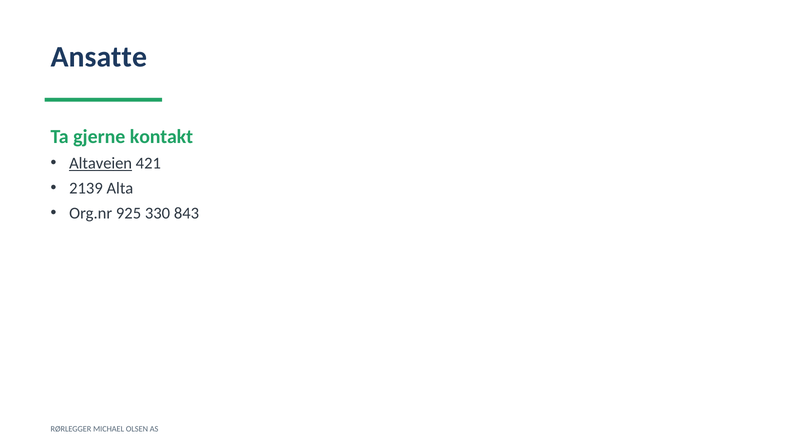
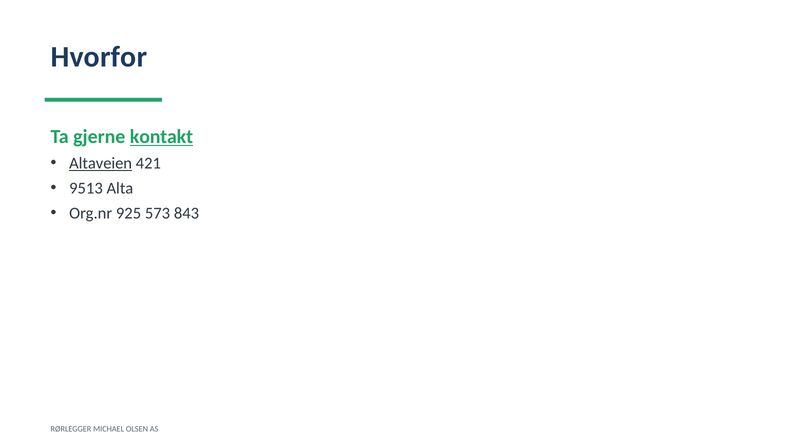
Ansatte: Ansatte -> Hvorfor
kontakt underline: none -> present
2139: 2139 -> 9513
330: 330 -> 573
